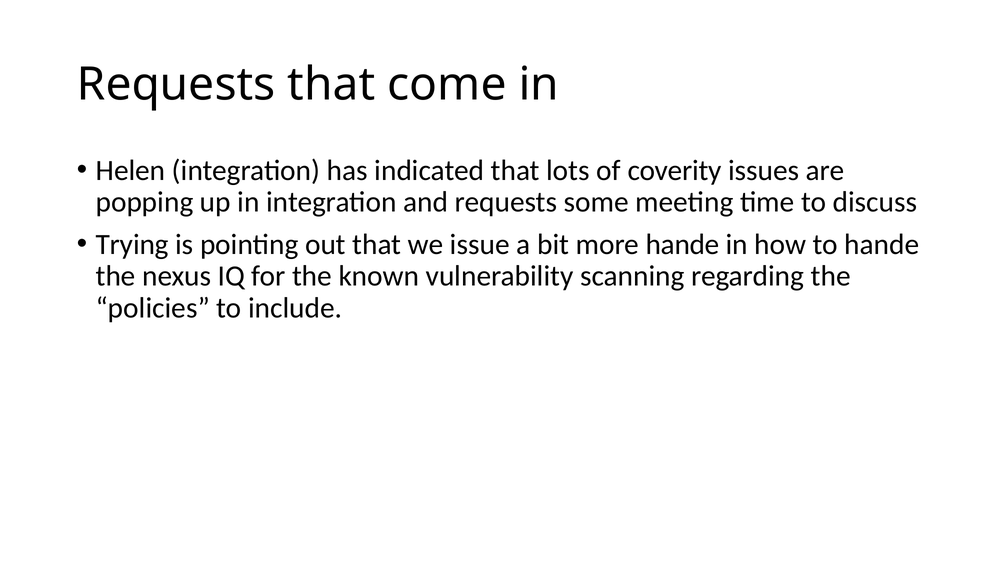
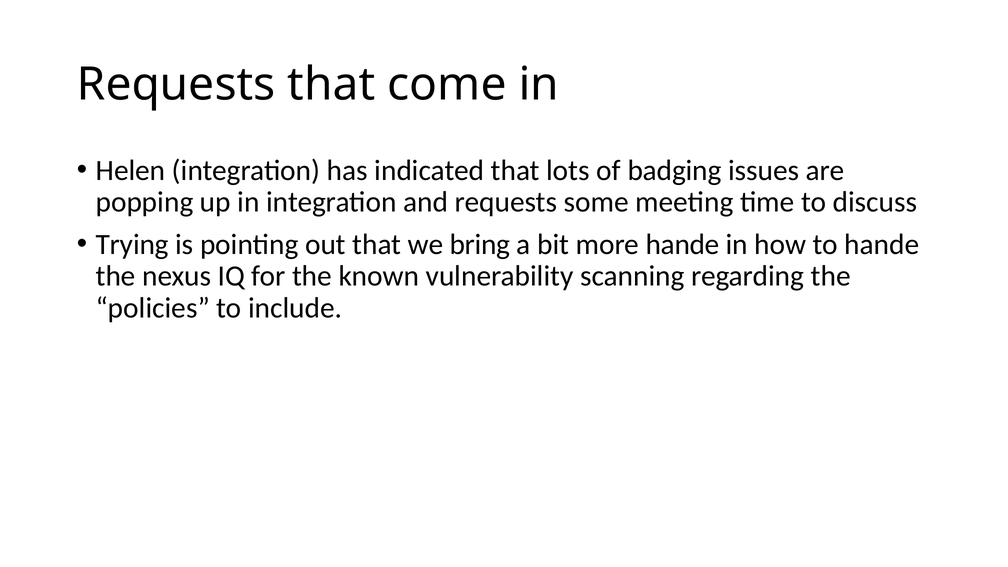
coverity: coverity -> badging
issue: issue -> bring
